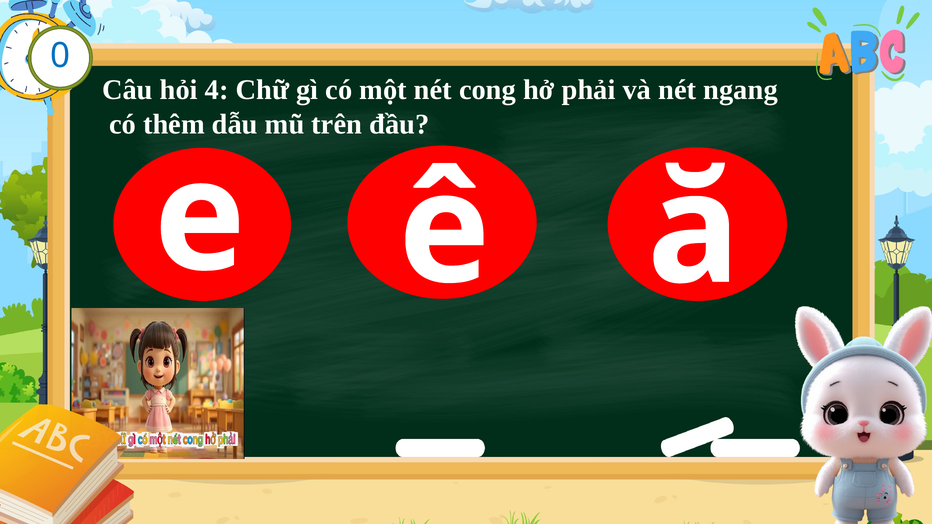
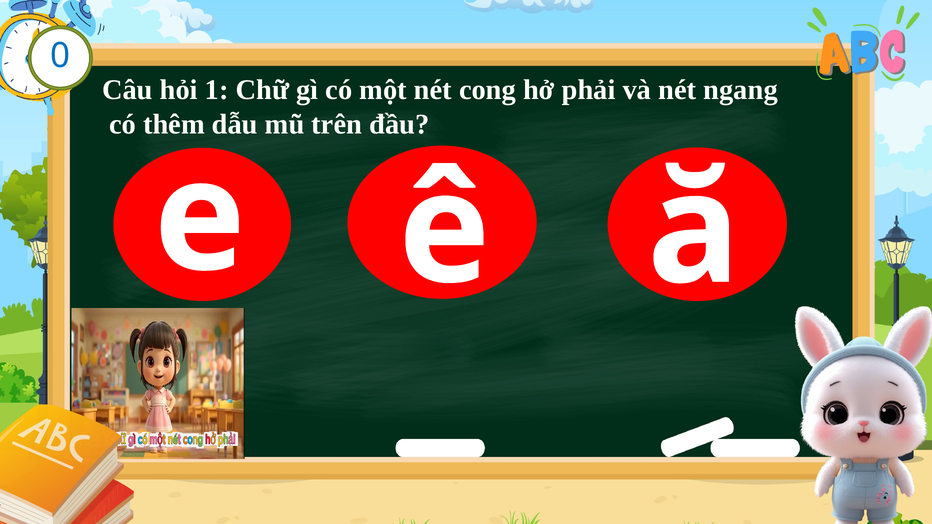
hỏi 4: 4 -> 1
